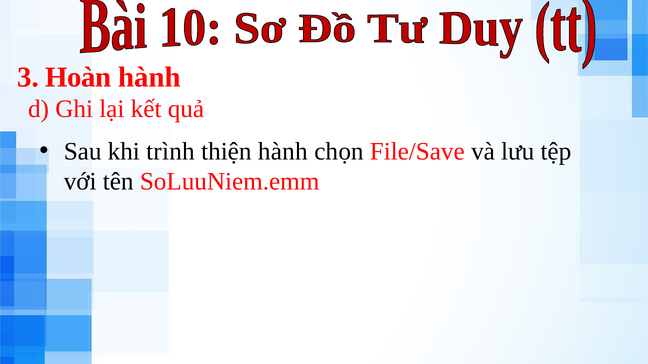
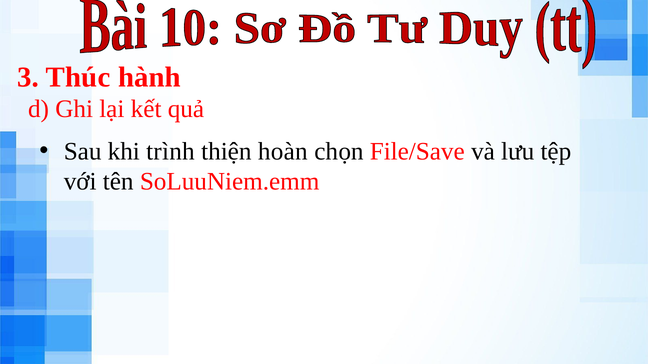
Hoàn: Hoàn -> Thúc
thiện hành: hành -> hoàn
